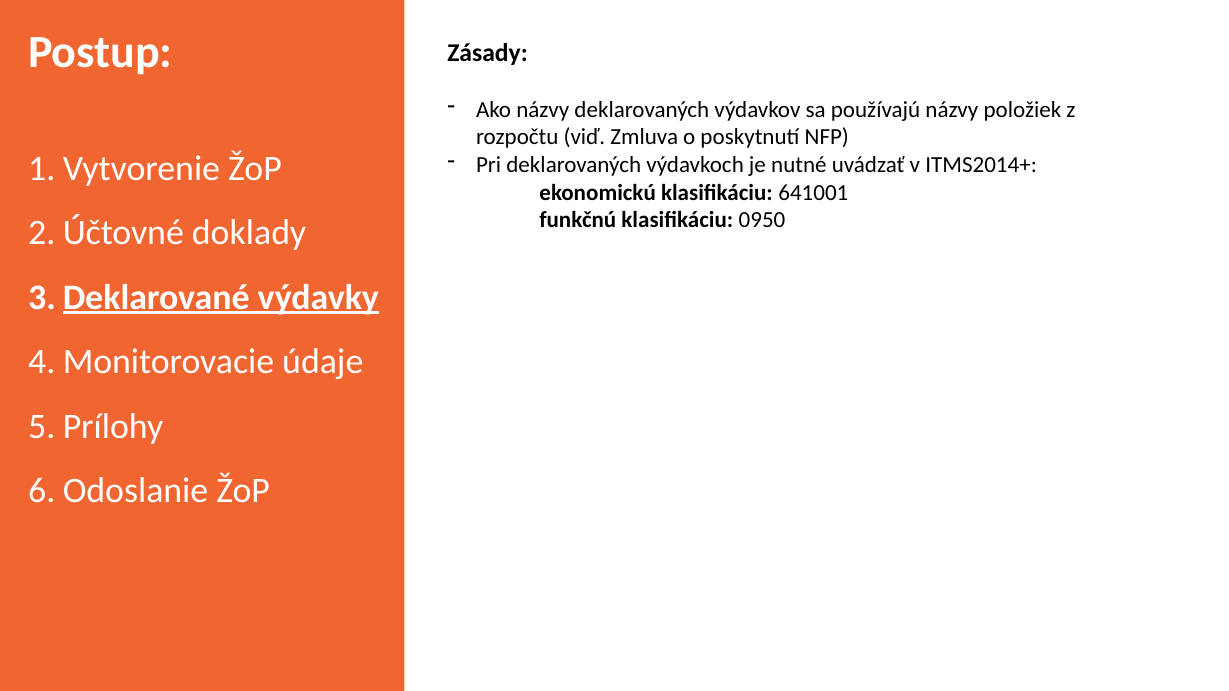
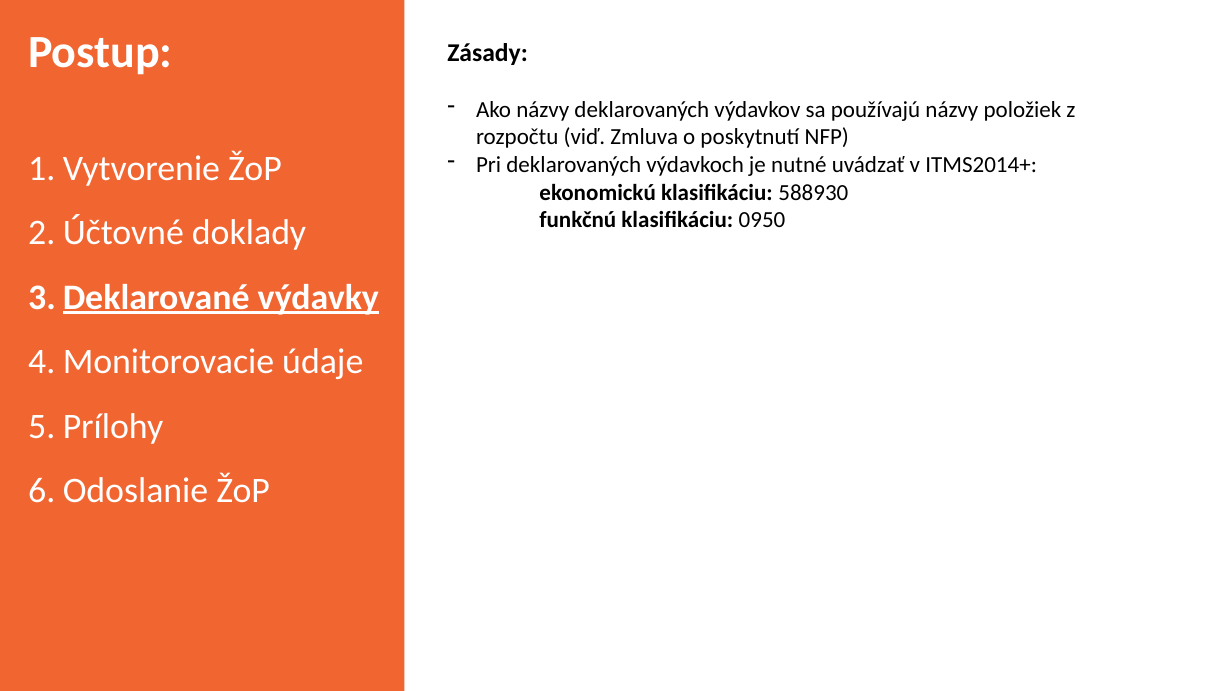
641001: 641001 -> 588930
